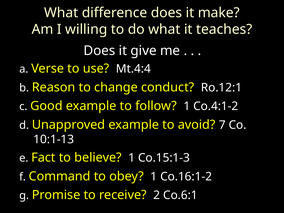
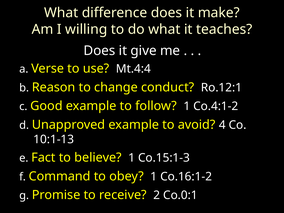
7: 7 -> 4
Co.6:1: Co.6:1 -> Co.0:1
